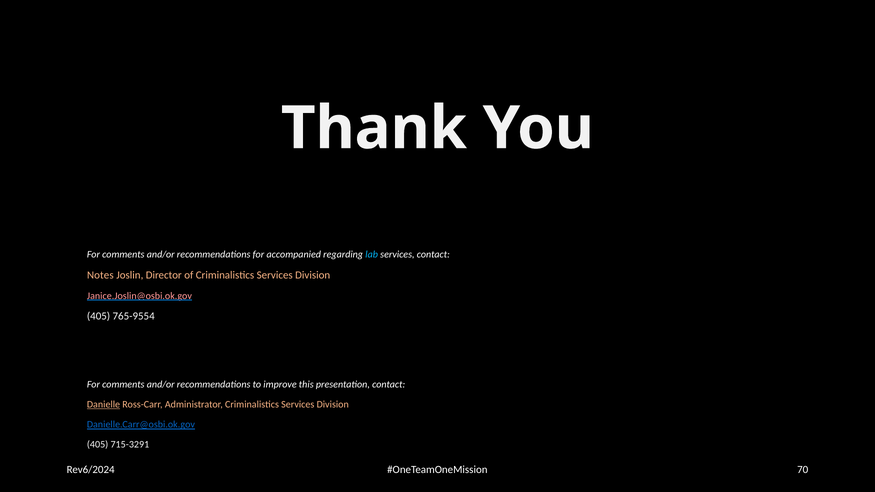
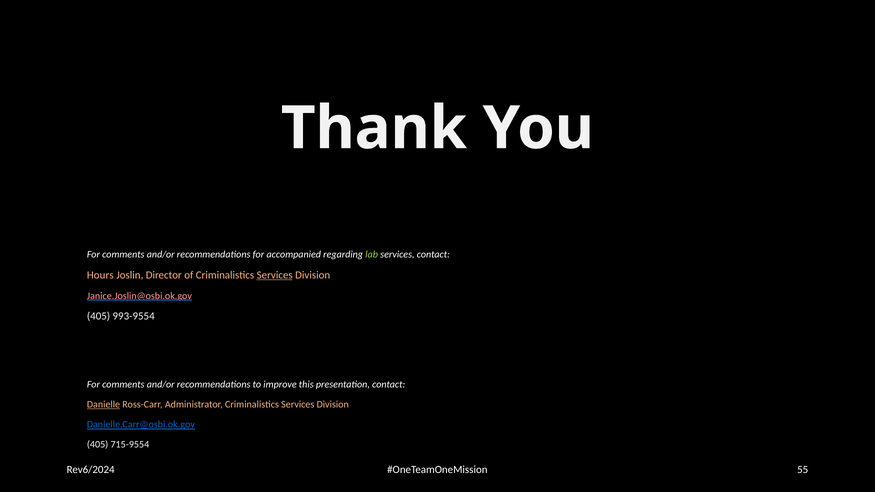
lab colour: light blue -> light green
Notes: Notes -> Hours
Services at (275, 275) underline: none -> present
765-9554: 765-9554 -> 993-9554
715-3291: 715-3291 -> 715-9554
70: 70 -> 55
